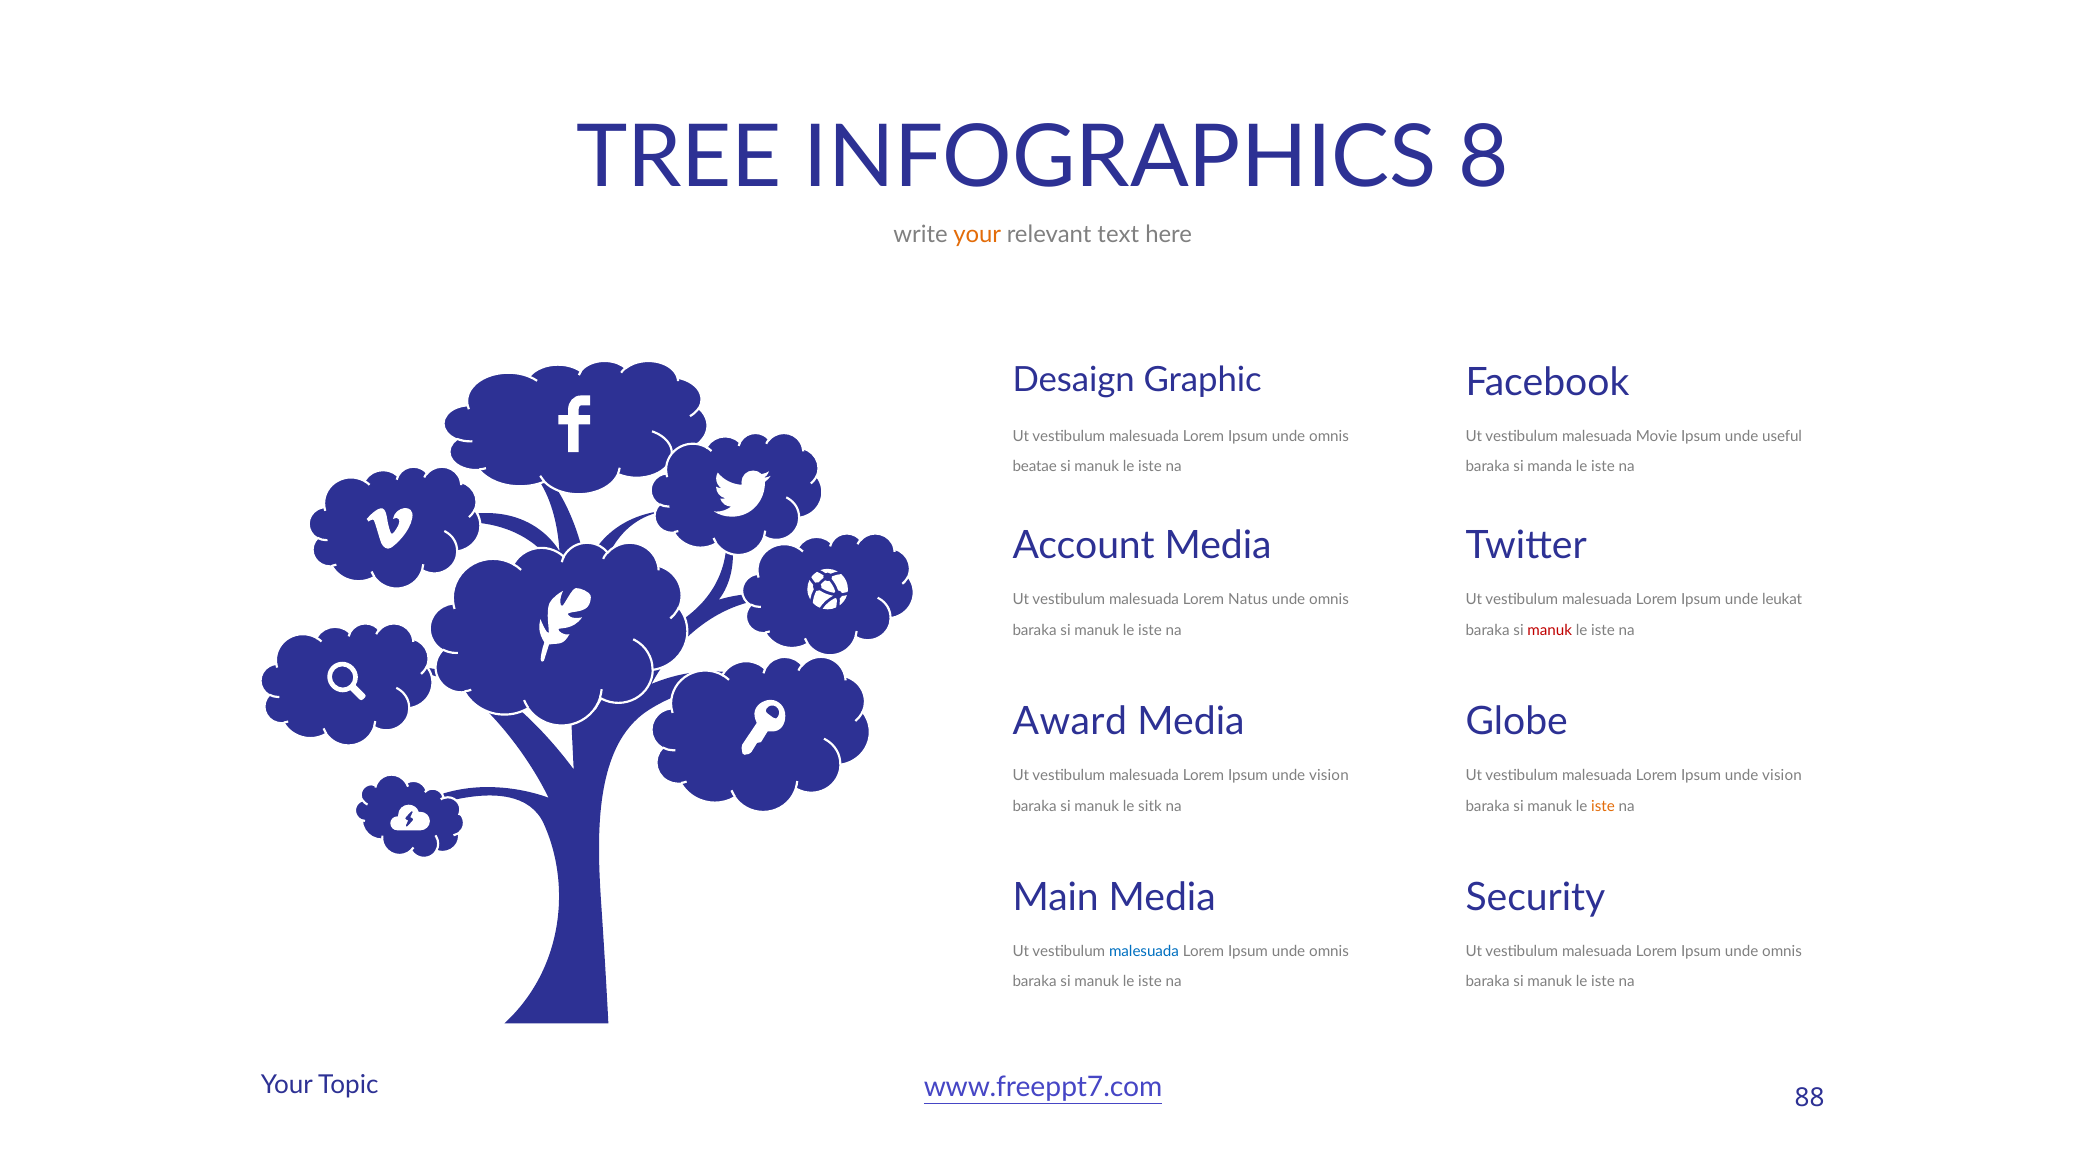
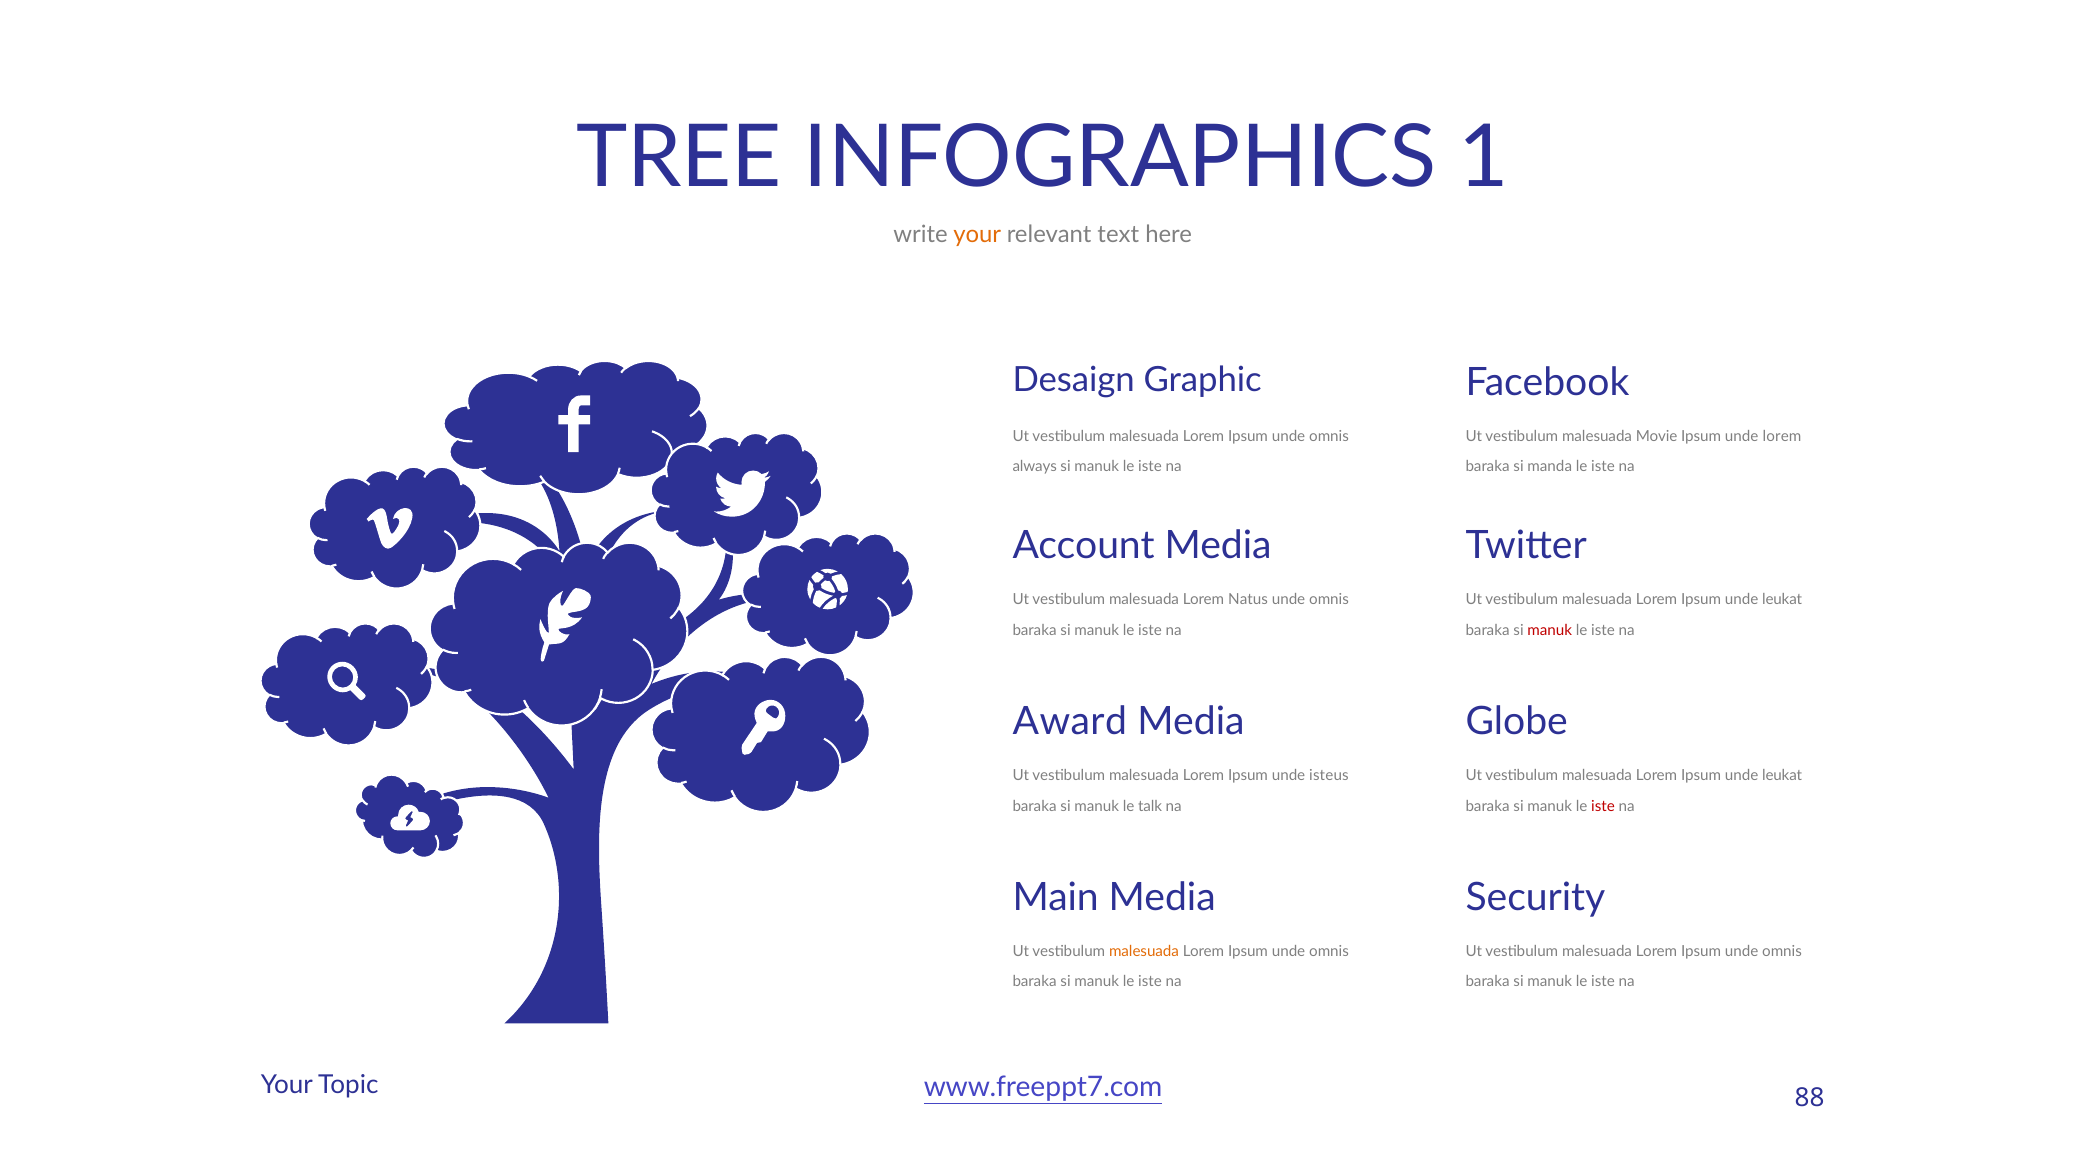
8: 8 -> 1
unde useful: useful -> lorem
beatae: beatae -> always
vision at (1329, 776): vision -> isteus
vision at (1782, 776): vision -> leukat
sitk: sitk -> talk
iste at (1603, 806) colour: orange -> red
malesuada at (1144, 952) colour: blue -> orange
